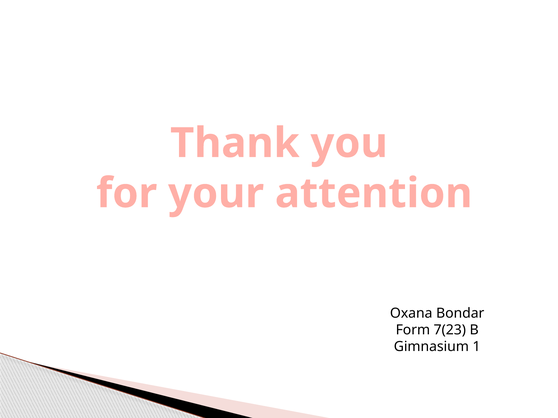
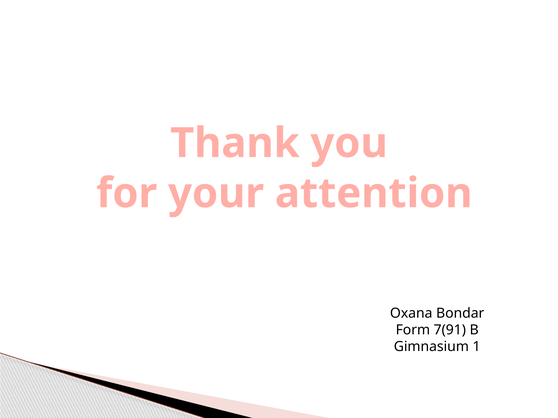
7(23: 7(23 -> 7(91
